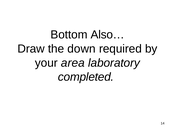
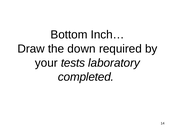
Also…: Also… -> Inch…
area: area -> tests
